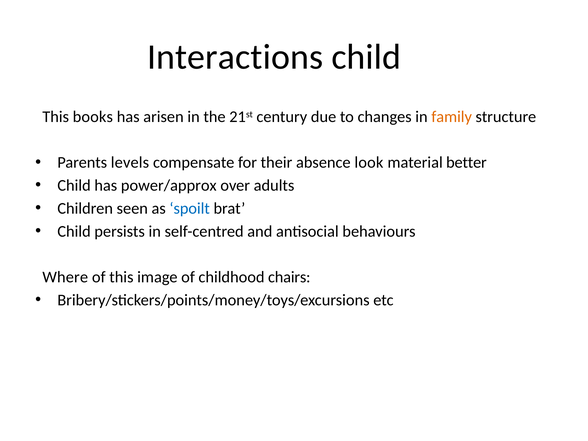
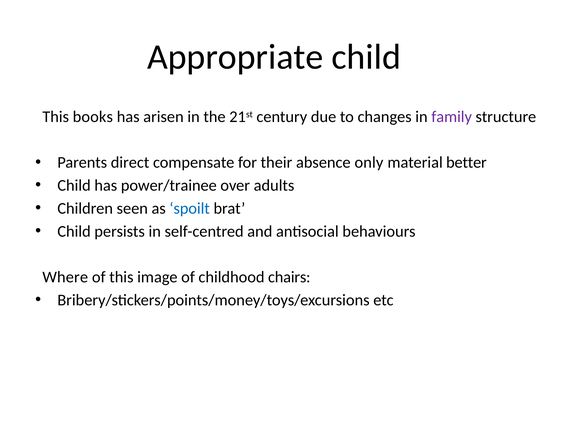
Interactions: Interactions -> Appropriate
family colour: orange -> purple
levels: levels -> direct
look: look -> only
power/approx: power/approx -> power/trainee
